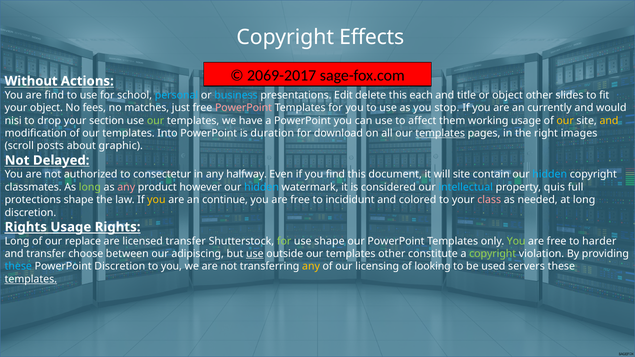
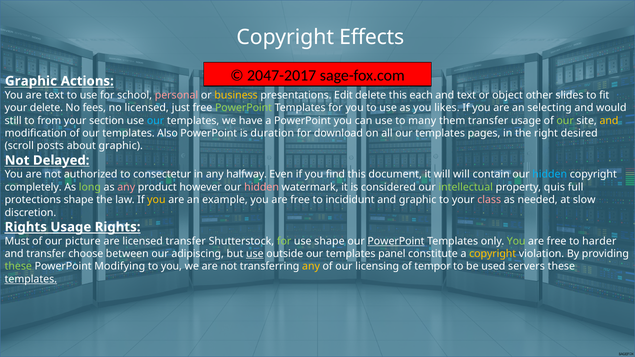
2069-2017: 2069-2017 -> 2047-2017
Without at (31, 81): Without -> Graphic
are find: find -> text
personal colour: light blue -> pink
business colour: light blue -> yellow
and title: title -> text
your object: object -> delete
no matches: matches -> licensed
PowerPoint at (244, 108) colour: pink -> light green
stop: stop -> likes
currently: currently -> selecting
nisi: nisi -> still
drop: drop -> from
our at (156, 121) colour: light green -> light blue
affect: affect -> many
them working: working -> transfer
our at (565, 121) colour: yellow -> light green
Into: Into -> Also
templates at (440, 133) underline: present -> none
images: images -> desired
will site: site -> will
classmates: classmates -> completely
hidden at (262, 187) colour: light blue -> pink
intellectual colour: light blue -> light green
continue: continue -> example
and colored: colored -> graphic
at long: long -> slow
Long at (17, 241): Long -> Must
replace: replace -> picture
PowerPoint at (396, 241) underline: none -> present
templates other: other -> panel
copyright at (493, 254) colour: light green -> yellow
these at (18, 267) colour: light blue -> light green
PowerPoint Discretion: Discretion -> Modifying
looking: looking -> tempor
